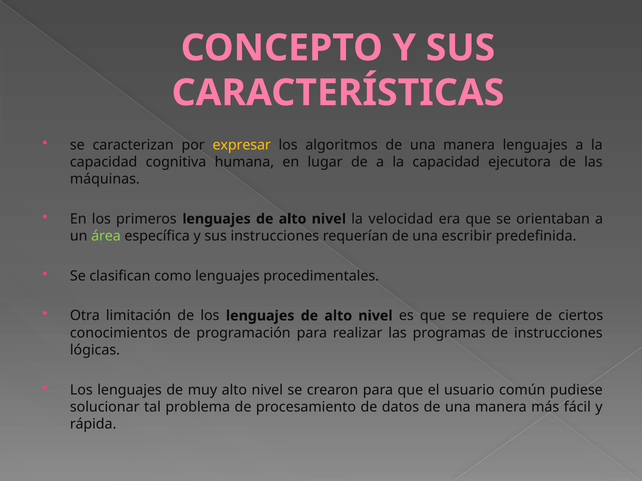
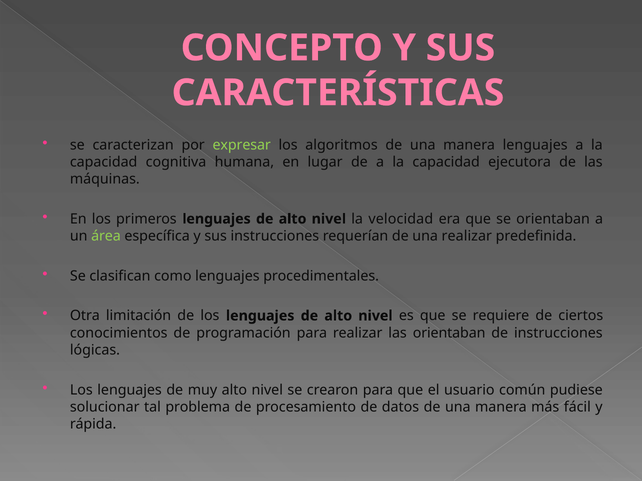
expresar colour: yellow -> light green
una escribir: escribir -> realizar
las programas: programas -> orientaban
